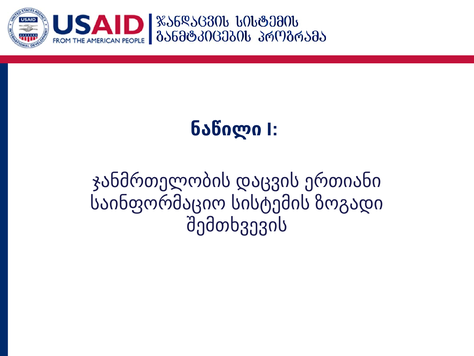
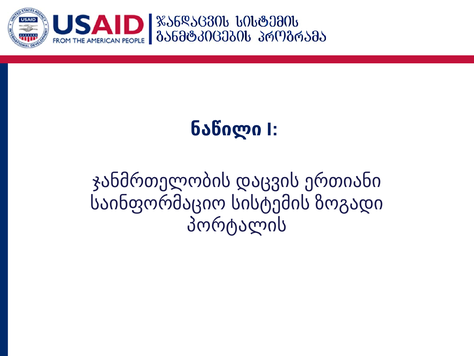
შემთხვევის: შემთხვევის -> პორტალის
